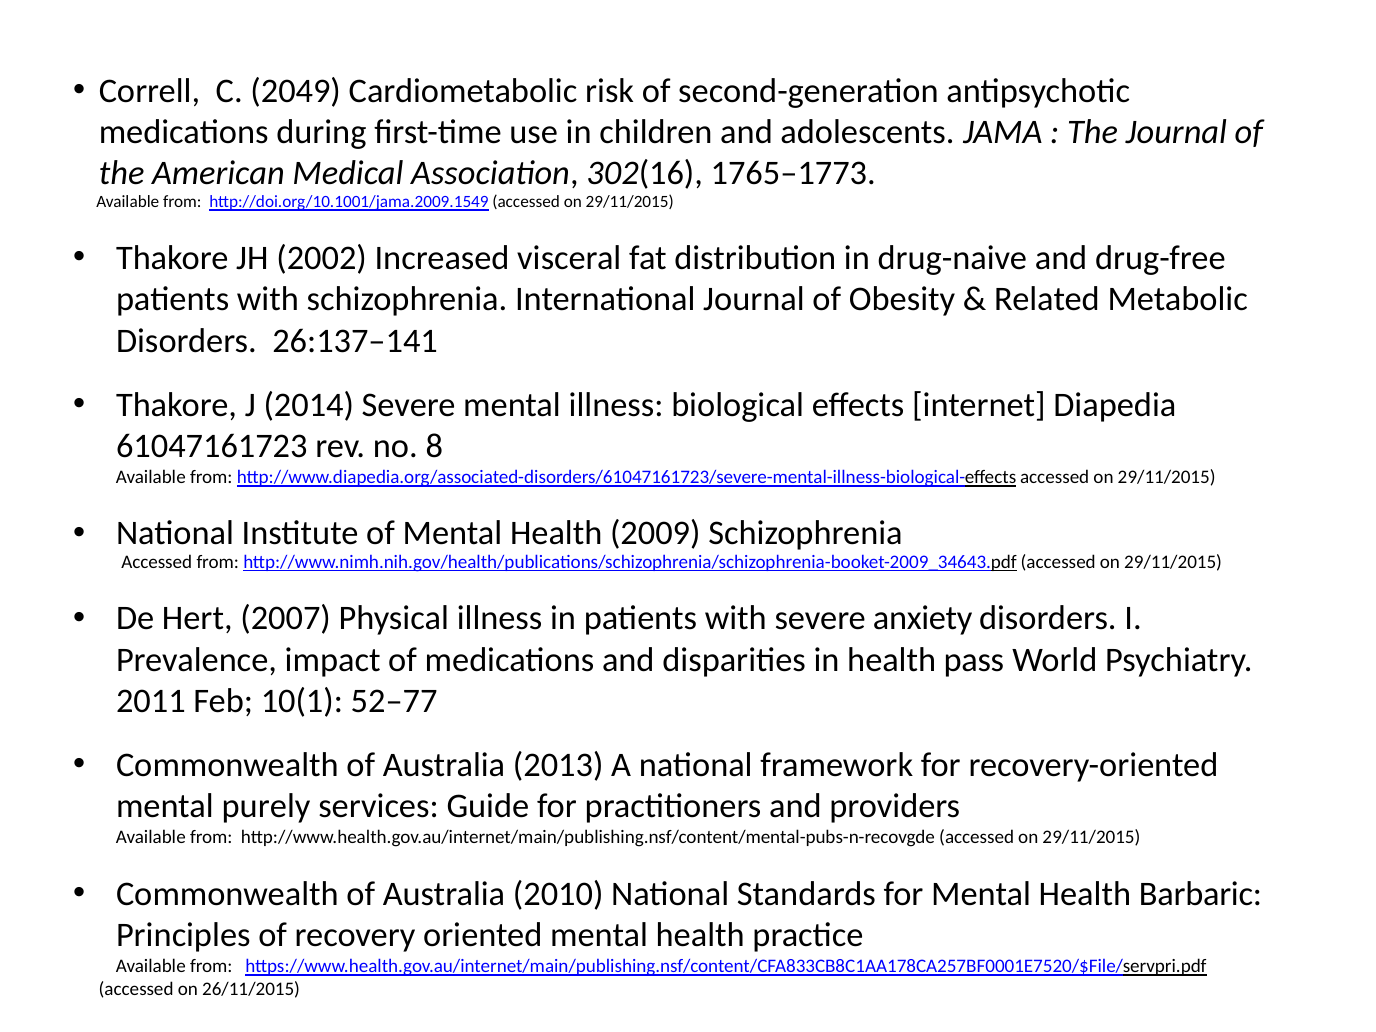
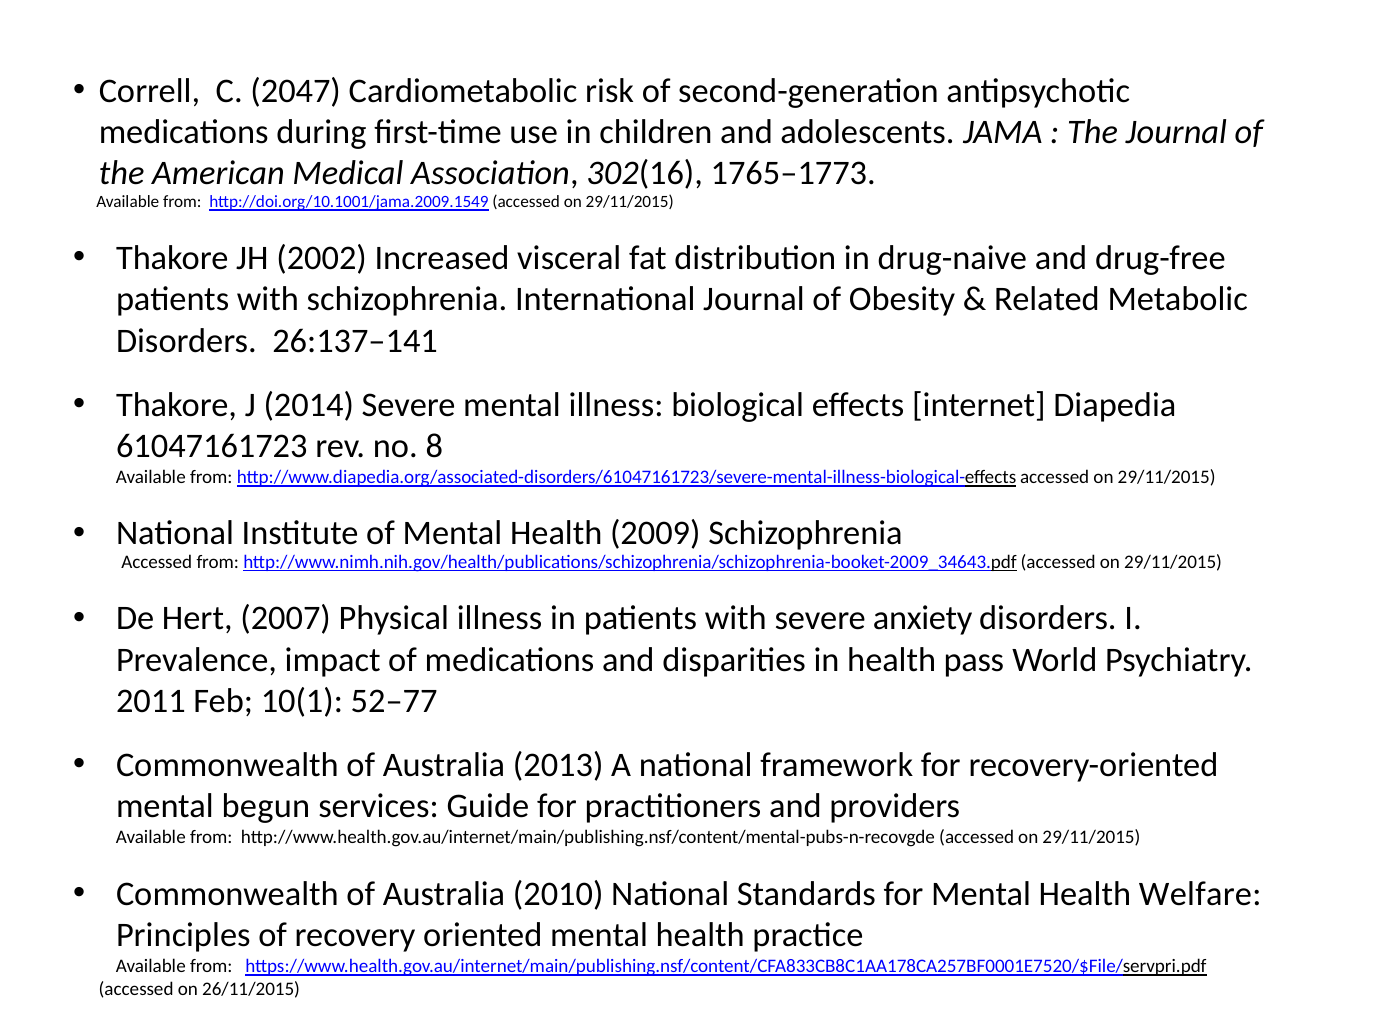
2049: 2049 -> 2047
purely: purely -> begun
Barbaric: Barbaric -> Welfare
